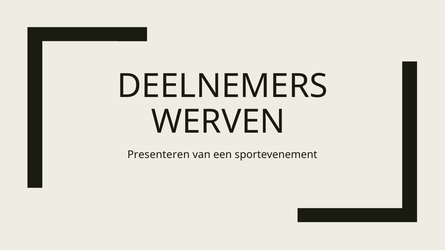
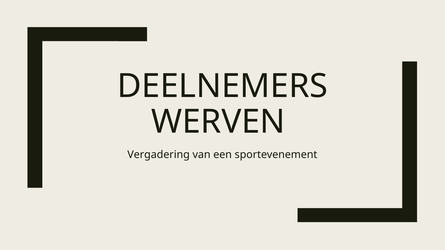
Presenteren: Presenteren -> Vergadering
